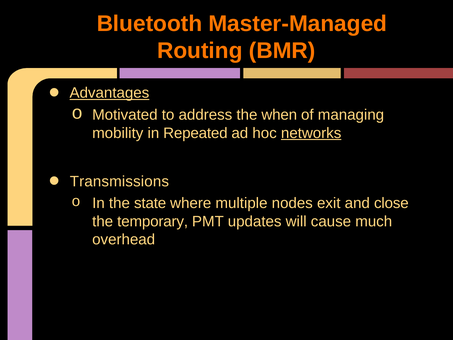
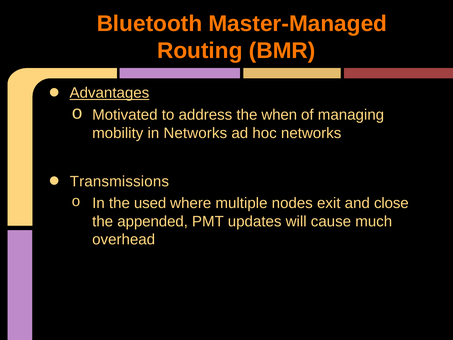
in Repeated: Repeated -> Networks
networks at (311, 133) underline: present -> none
state: state -> used
temporary: temporary -> appended
